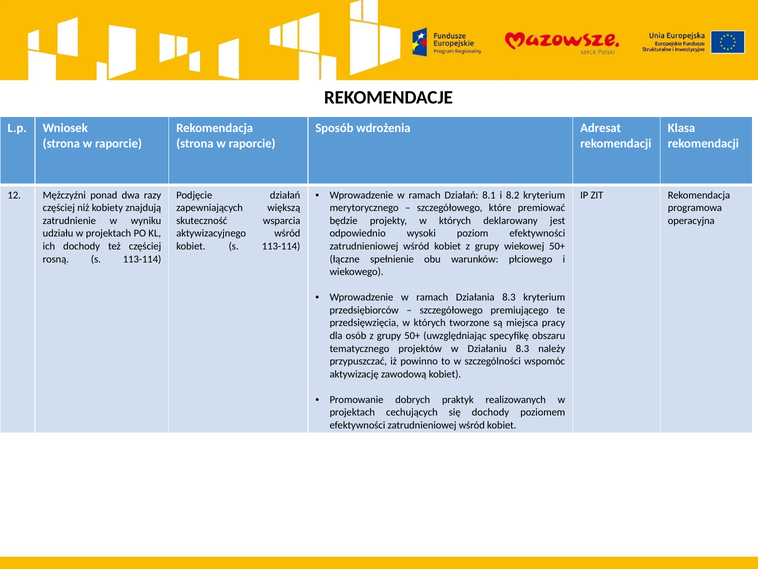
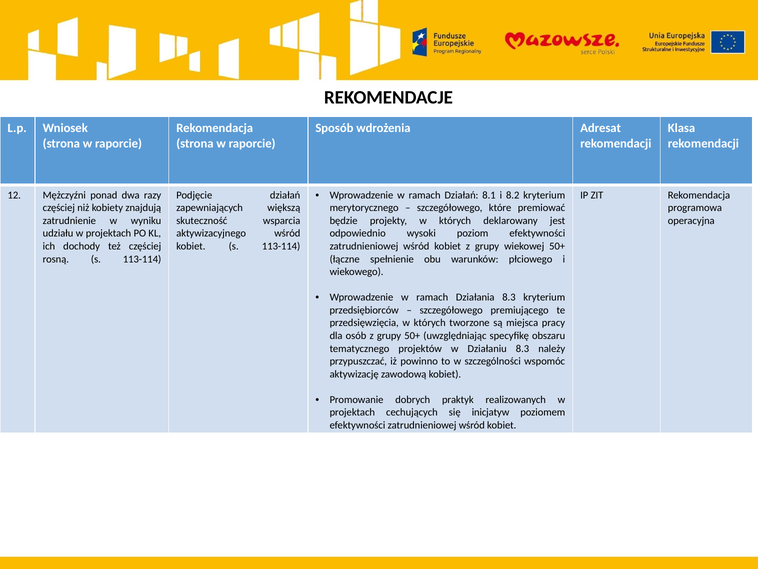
się dochody: dochody -> inicjatyw
